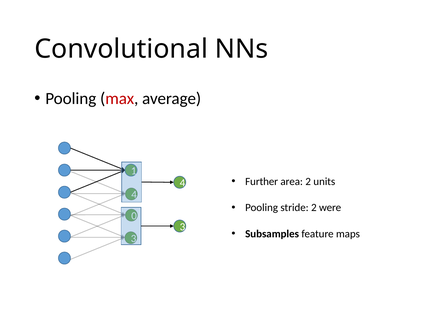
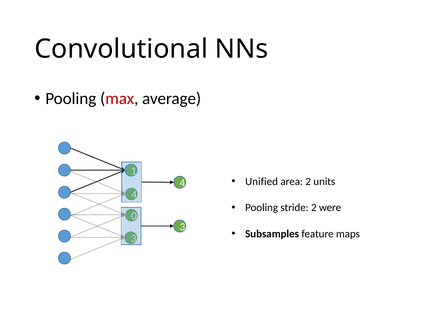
Further: Further -> Unified
